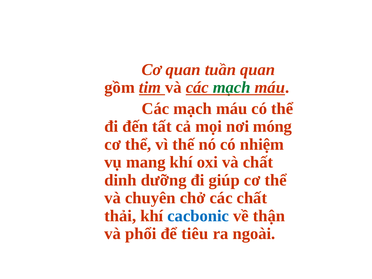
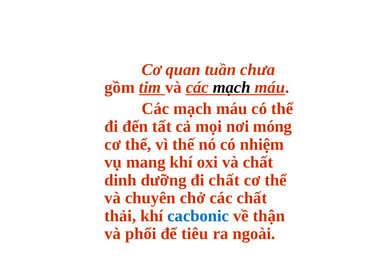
tuần quan: quan -> chưa
mạch at (232, 87) colour: green -> black
đi giúp: giúp -> chất
